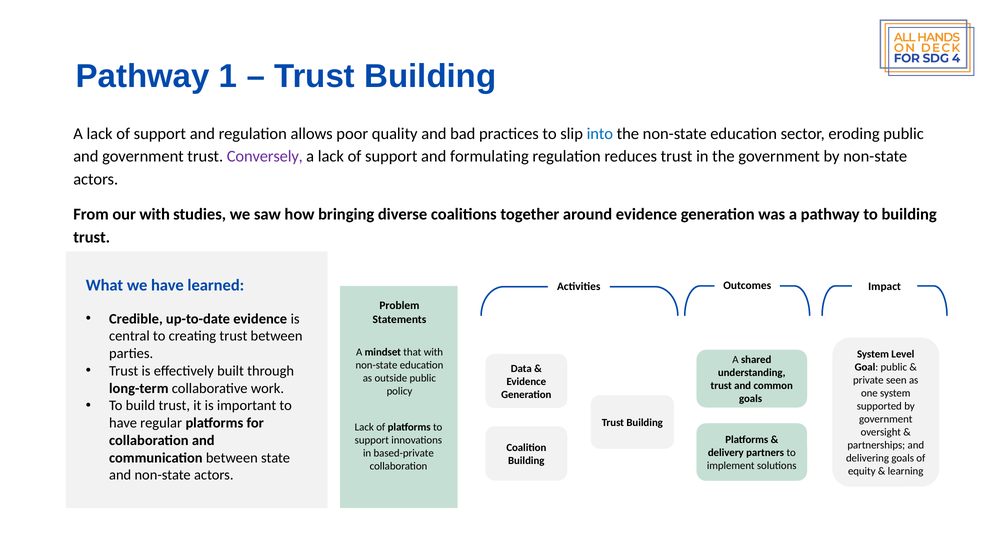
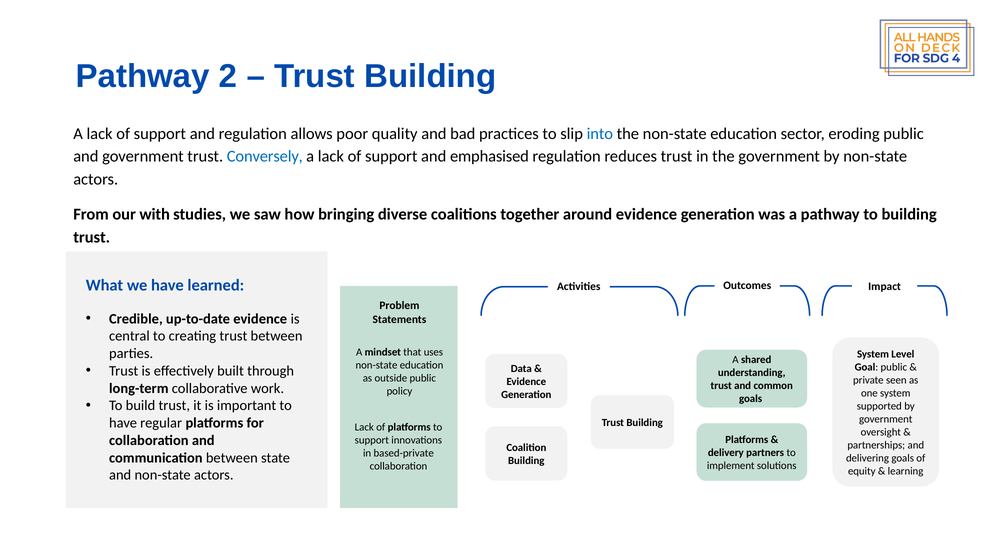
1: 1 -> 2
Conversely colour: purple -> blue
formulating: formulating -> emphasised
that with: with -> uses
